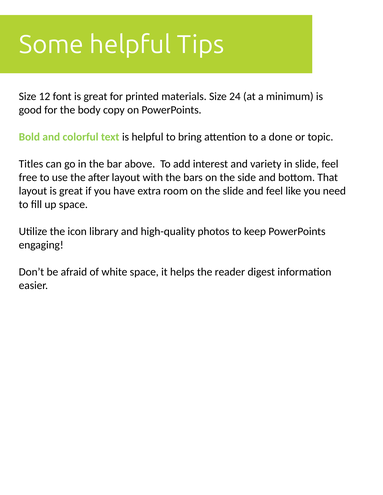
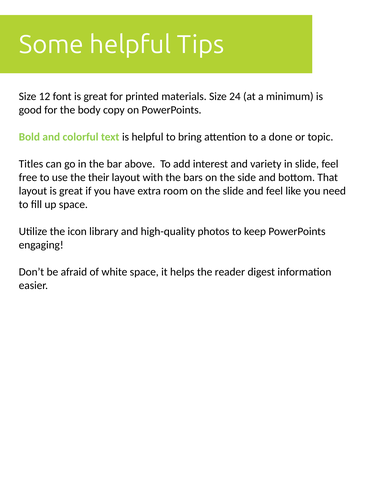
after: after -> their
